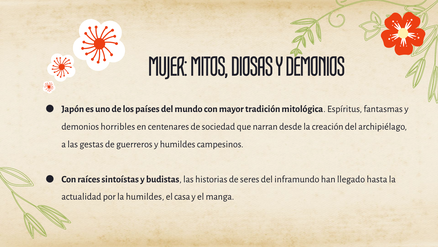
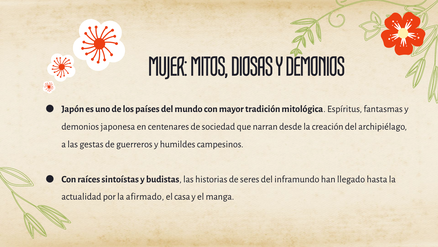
horribles: horribles -> japonesa
la humildes: humildes -> afirmado
